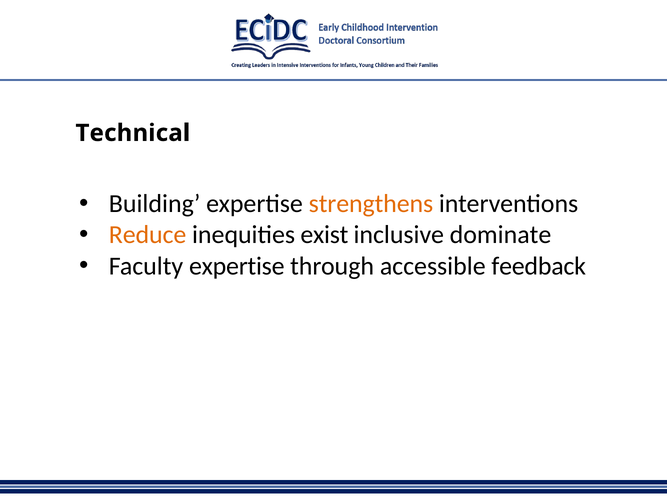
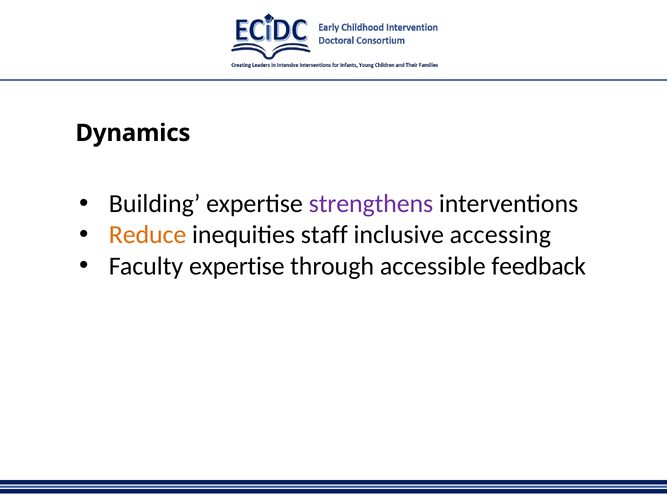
Technical: Technical -> Dynamics
strengthens colour: orange -> purple
exist: exist -> staff
dominate: dominate -> accessing
